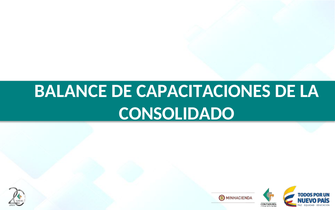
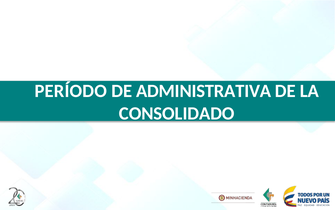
BALANCE: BALANCE -> PERÍODO
CAPACITACIONES: CAPACITACIONES -> ADMINISTRATIVA
